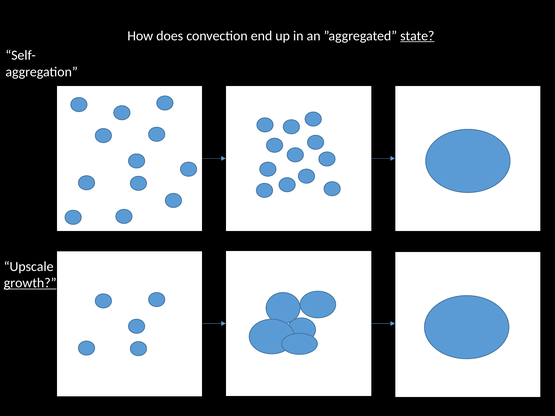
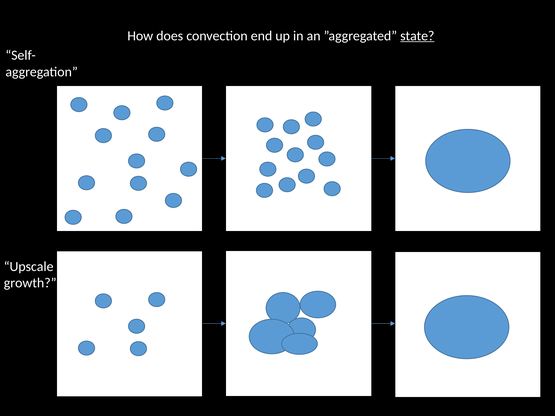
growth underline: present -> none
